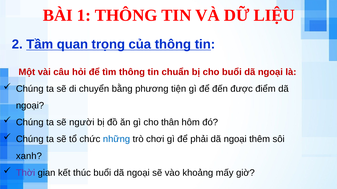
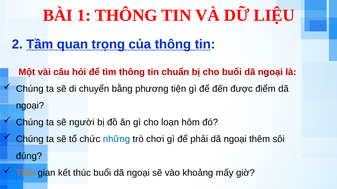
thân: thân -> loạn
xanh: xanh -> đúng
Thời colour: purple -> orange
